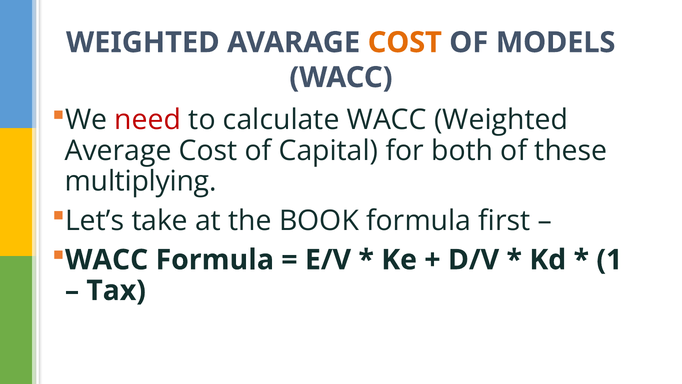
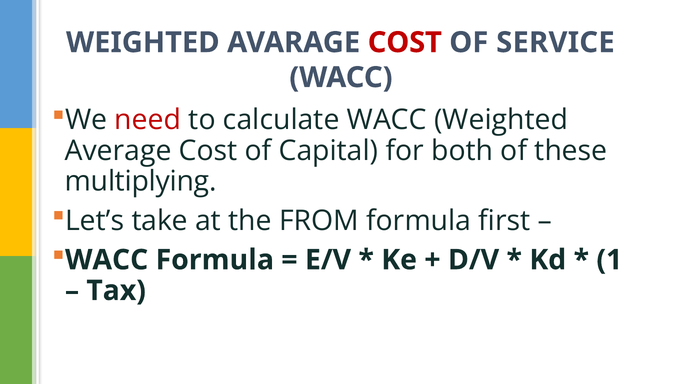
COST at (405, 42) colour: orange -> red
MODELS: MODELS -> SERVICE
BOOK: BOOK -> FROM
